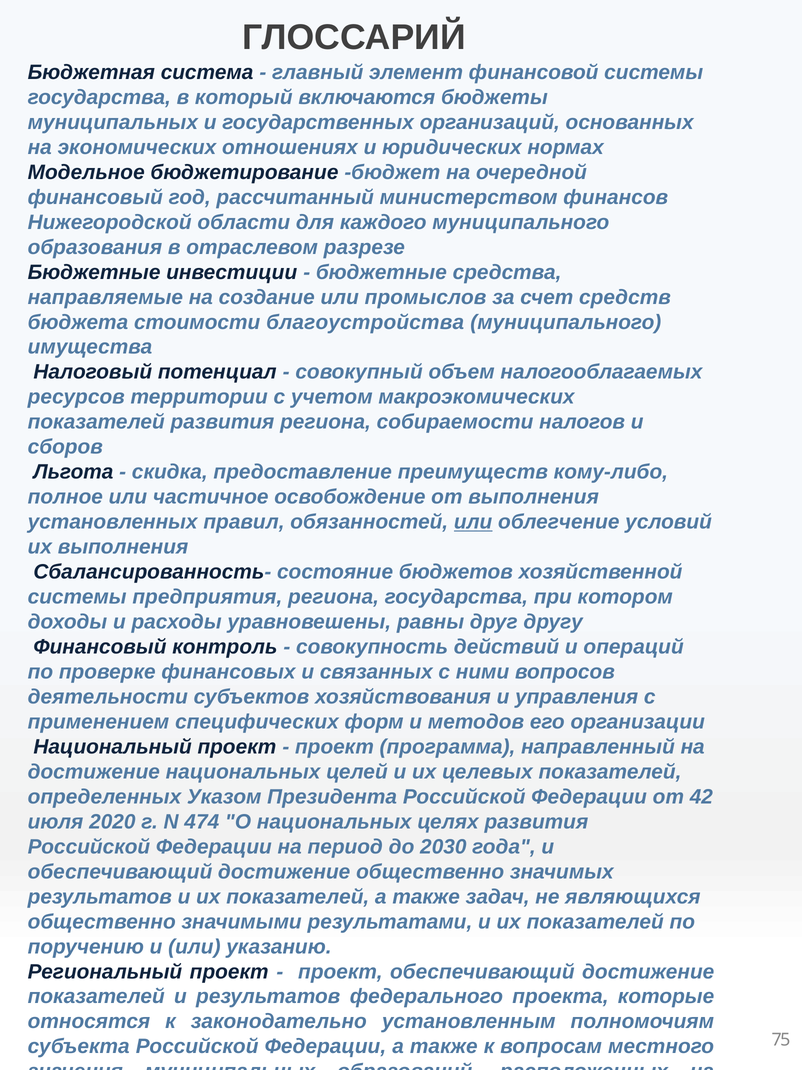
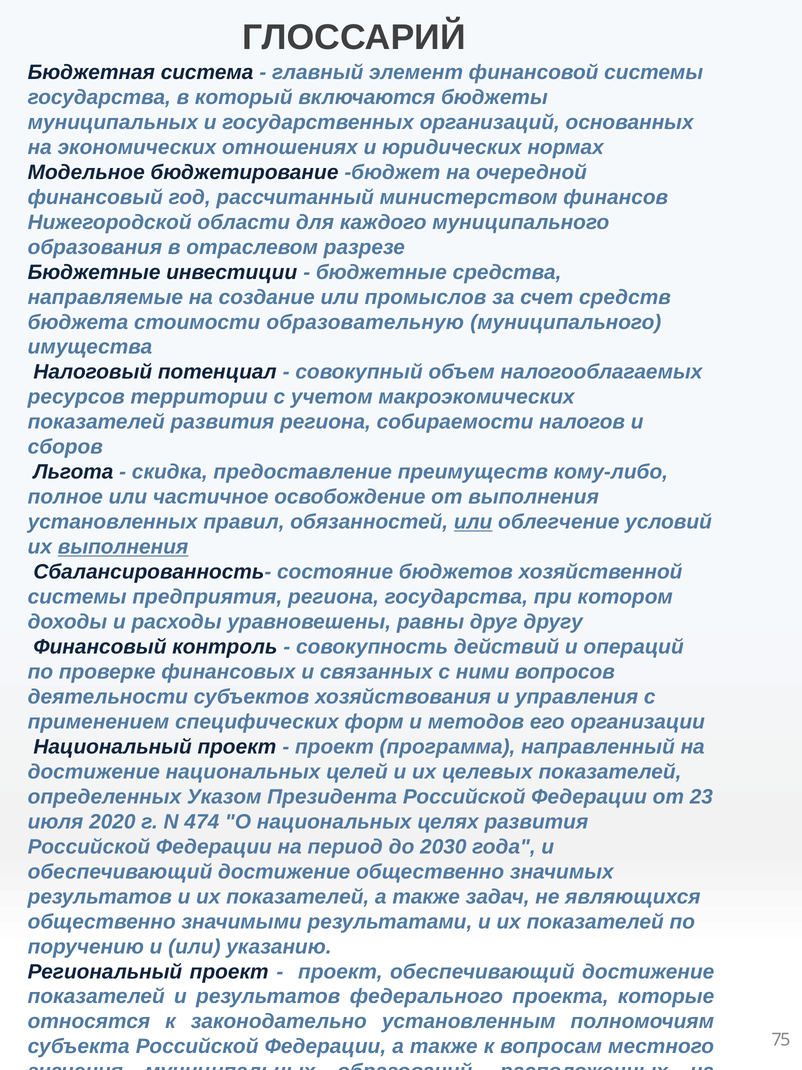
благоустройства: благоустройства -> образовательную
выполнения at (123, 547) underline: none -> present
42: 42 -> 23
